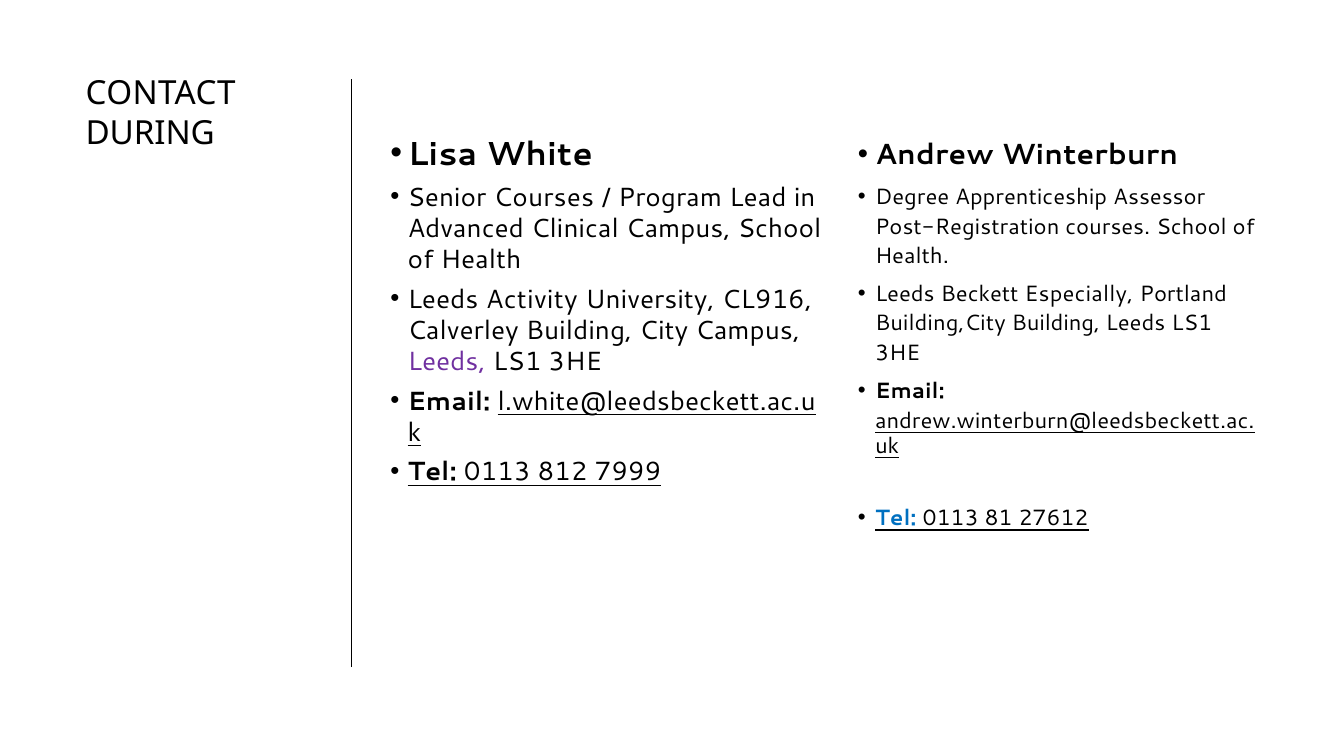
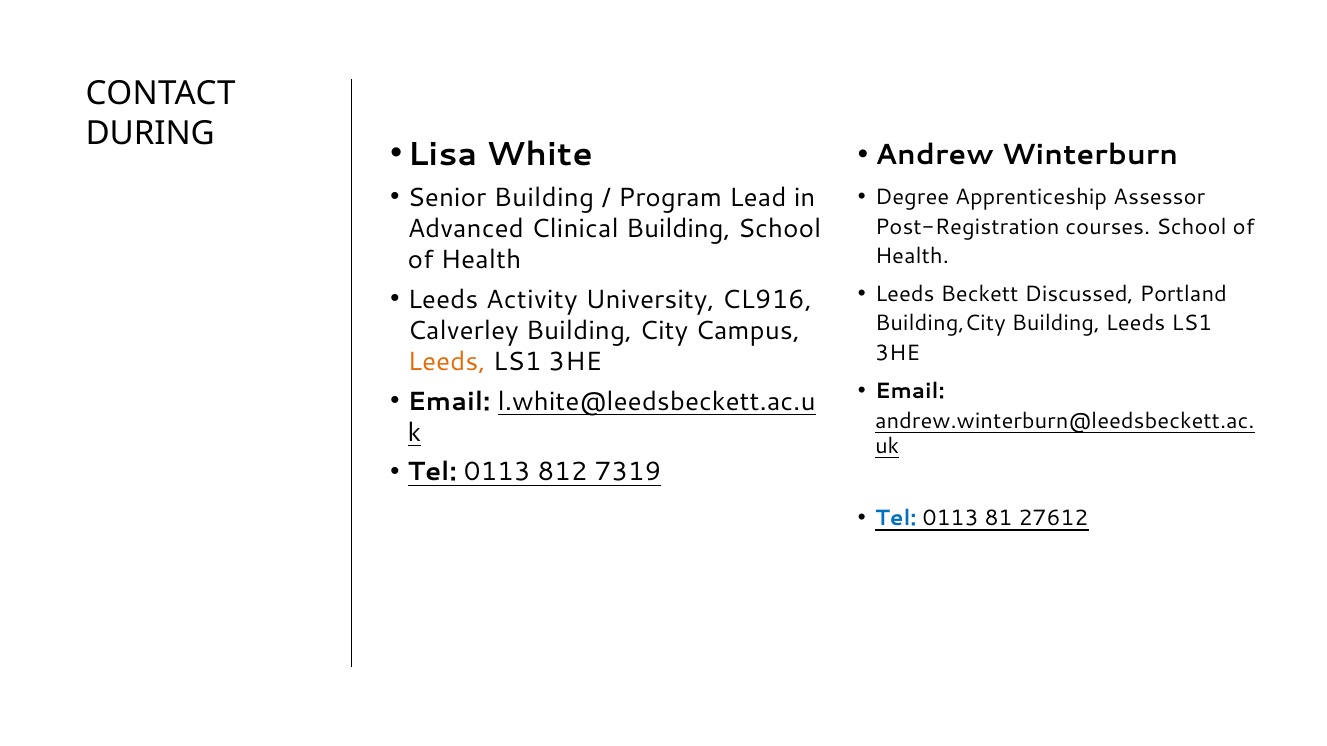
Senior Courses: Courses -> Building
Clinical Campus: Campus -> Building
Especially: Especially -> Discussed
Leeds at (447, 362) colour: purple -> orange
7999: 7999 -> 7319
